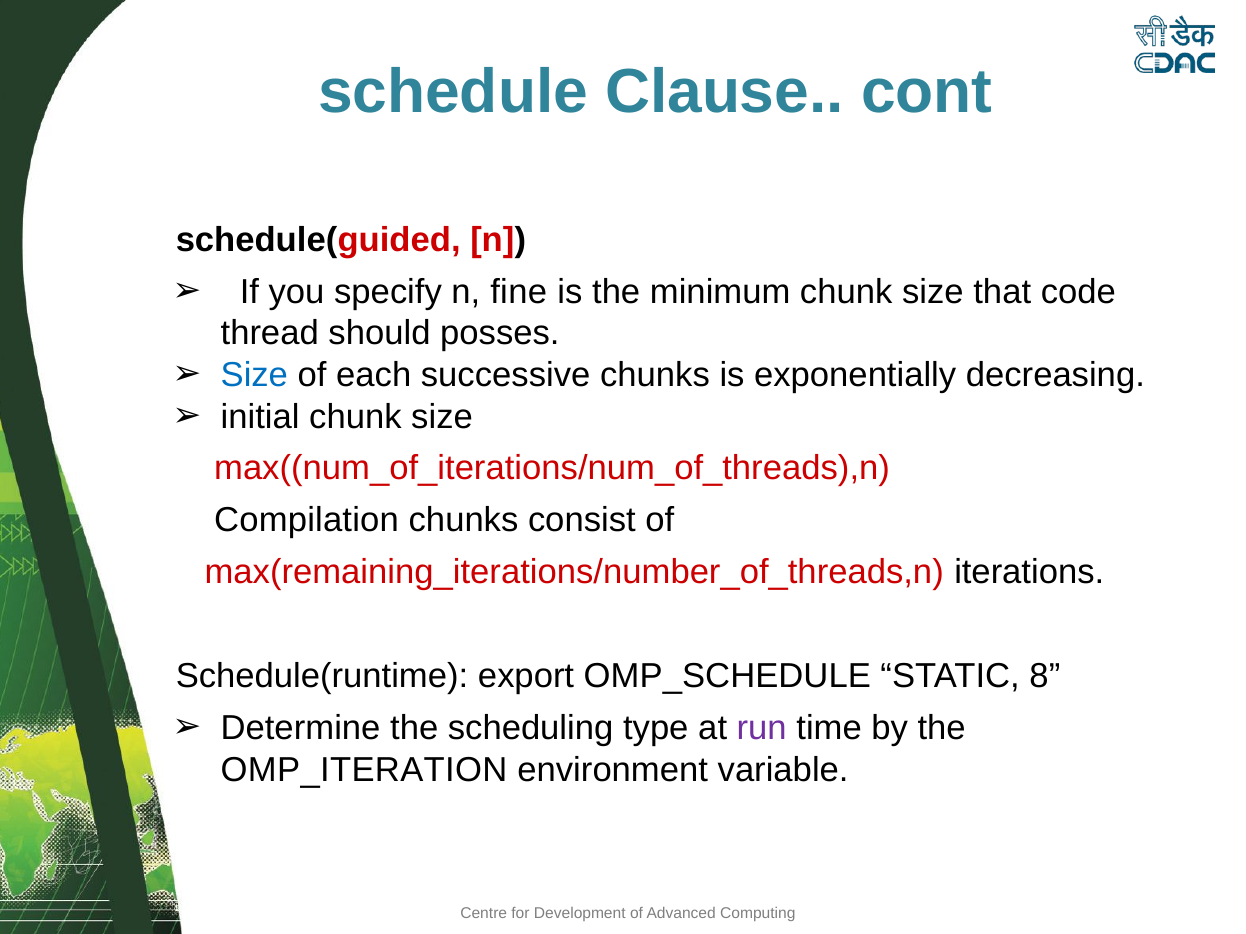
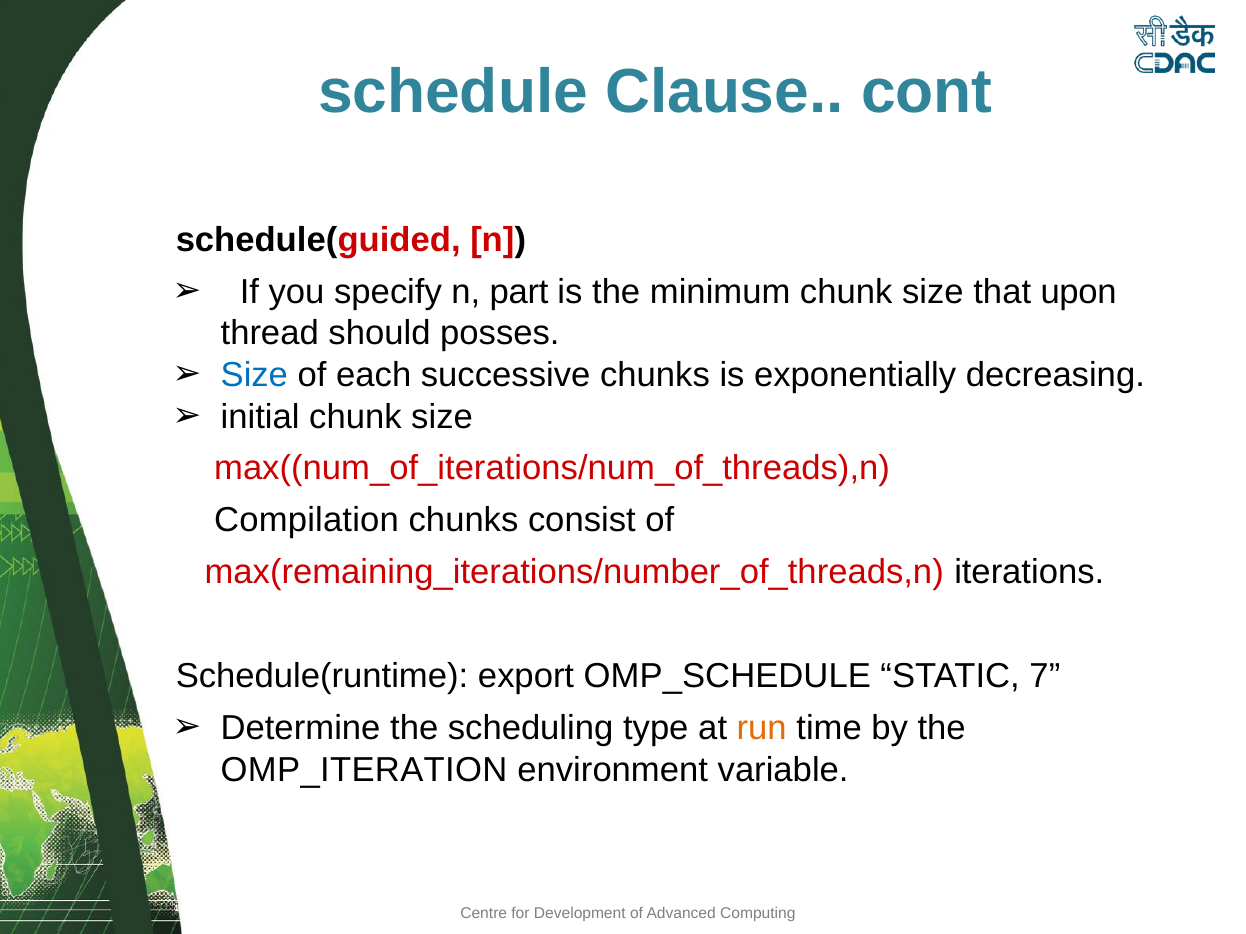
fine: fine -> part
code: code -> upon
8: 8 -> 7
run colour: purple -> orange
